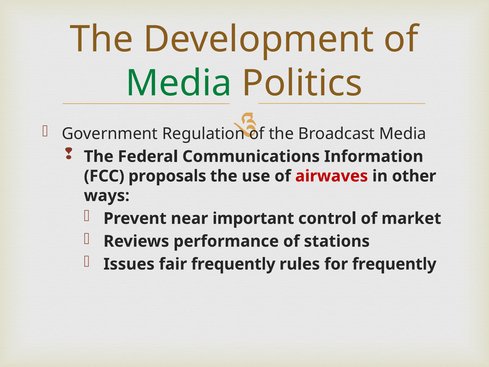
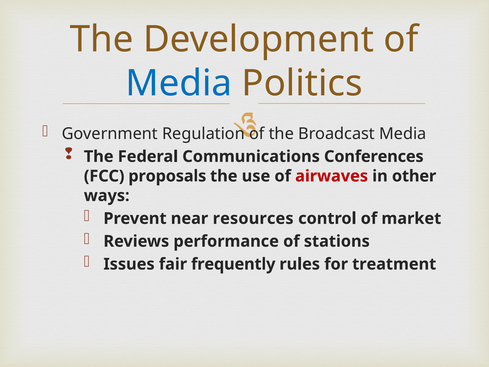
Media at (179, 83) colour: green -> blue
Information: Information -> Conferences
important: important -> resources
for frequently: frequently -> treatment
